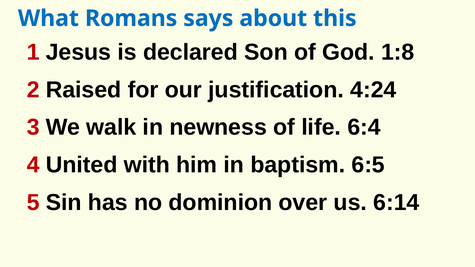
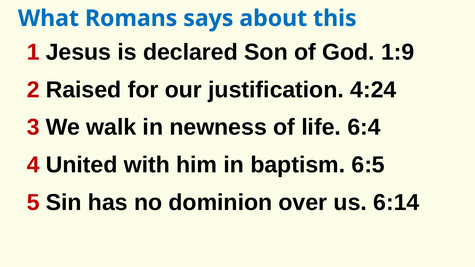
1:8: 1:8 -> 1:9
